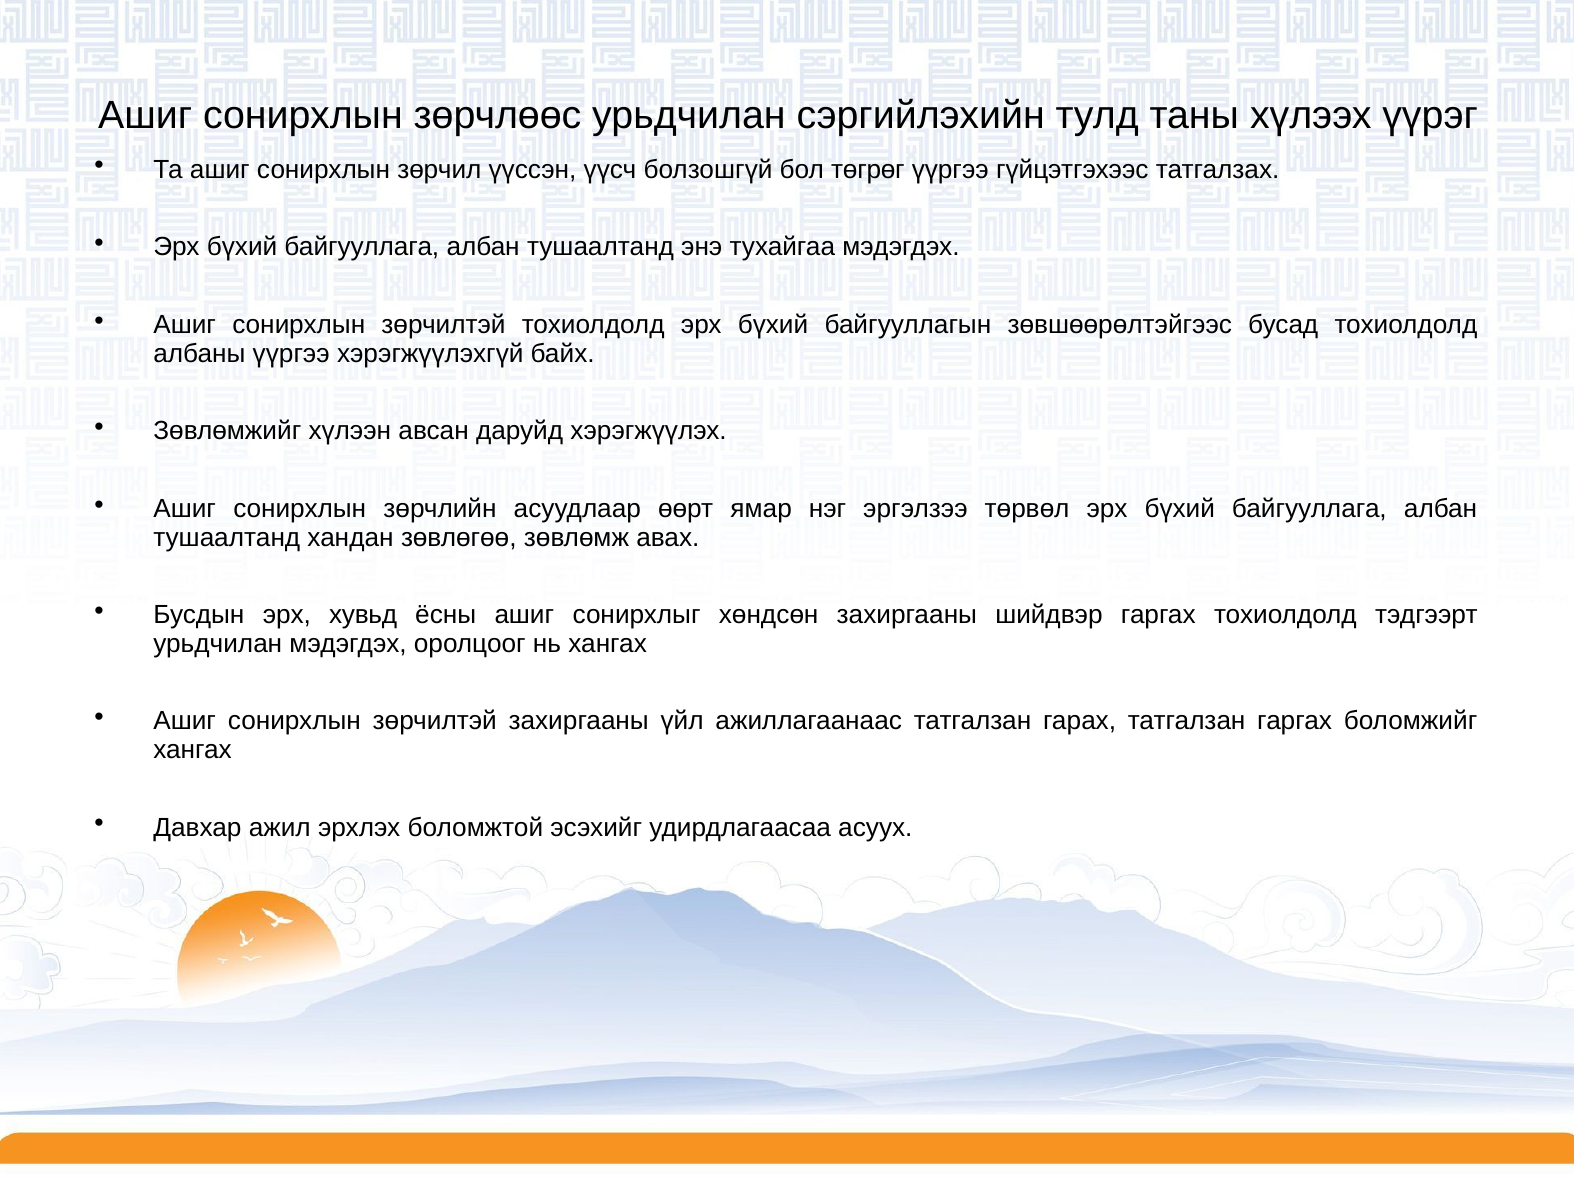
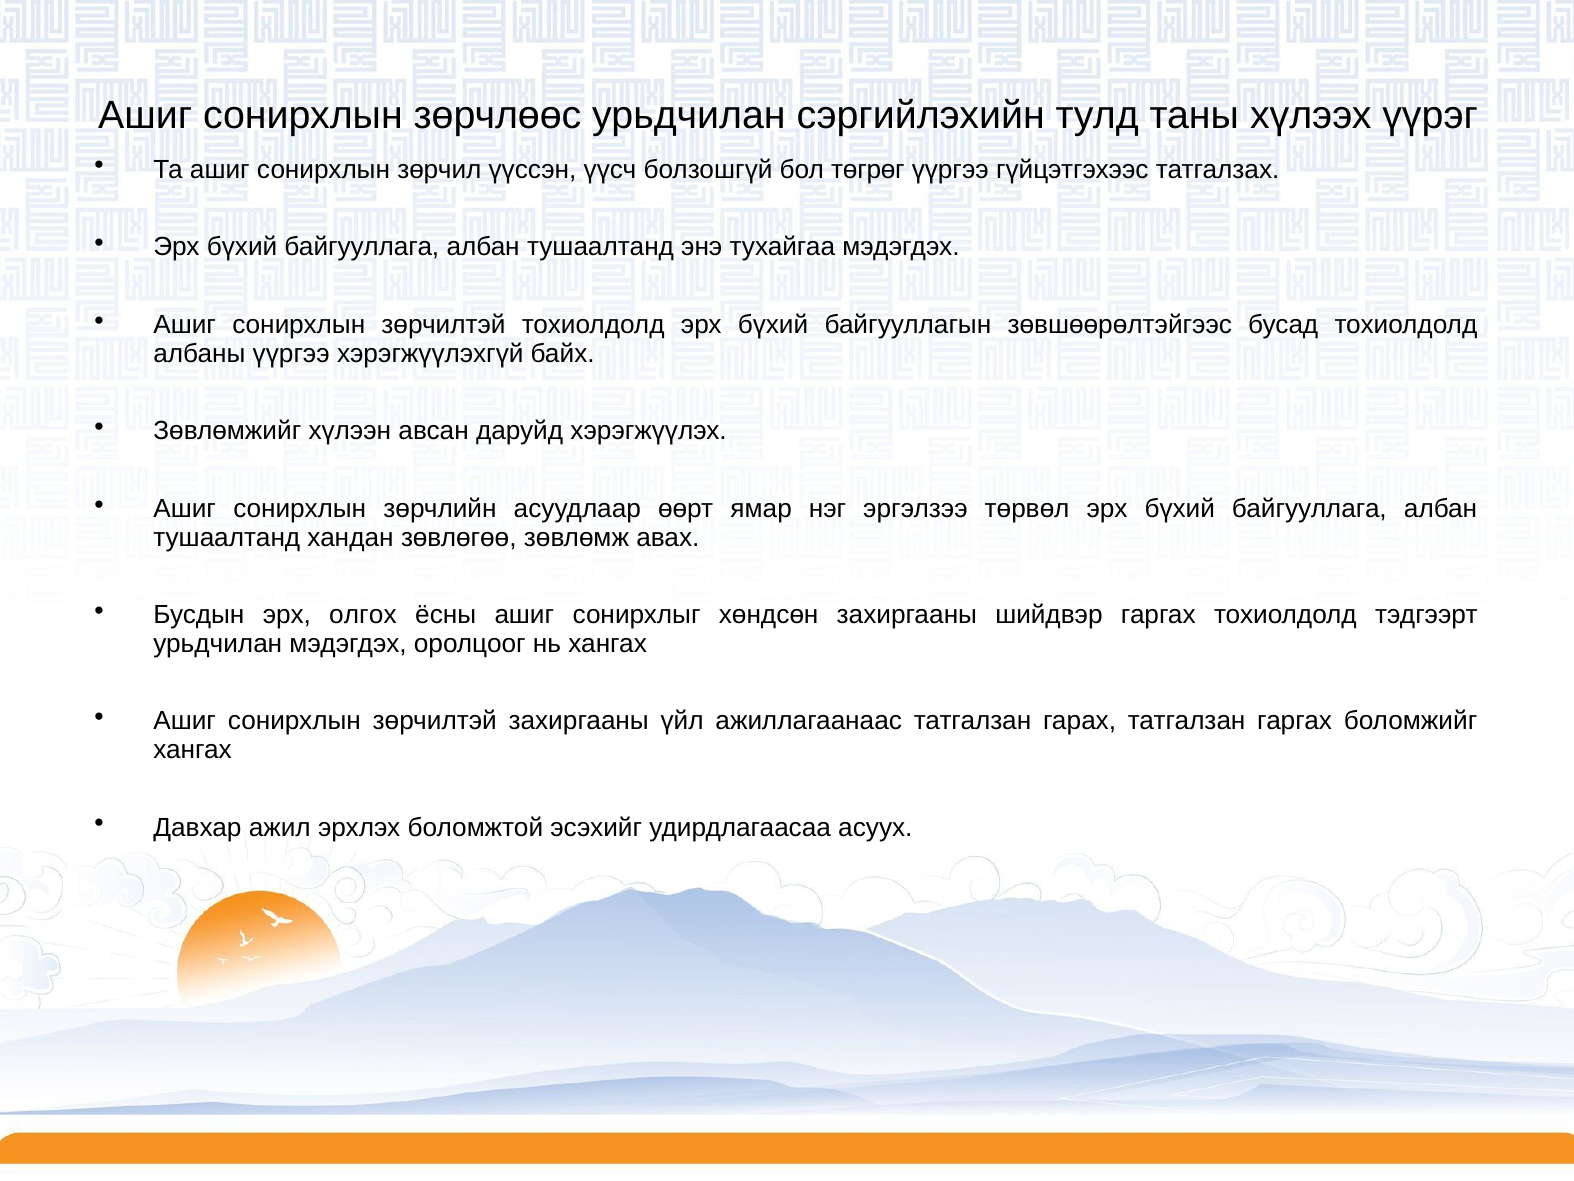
хувьд: хувьд -> олгох
